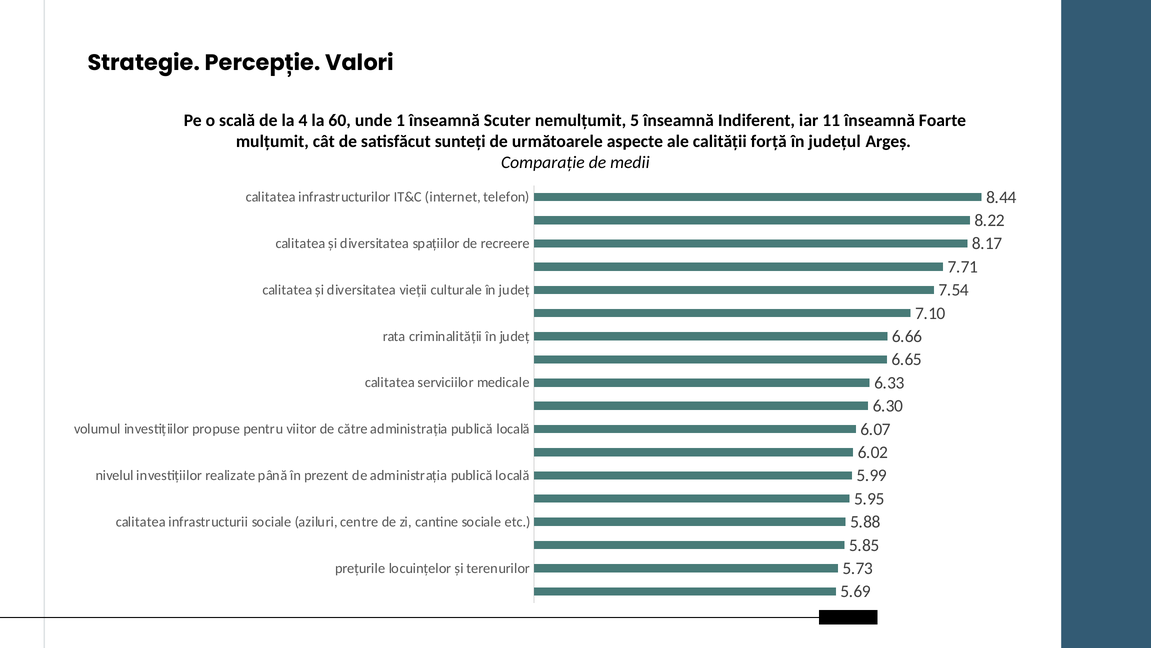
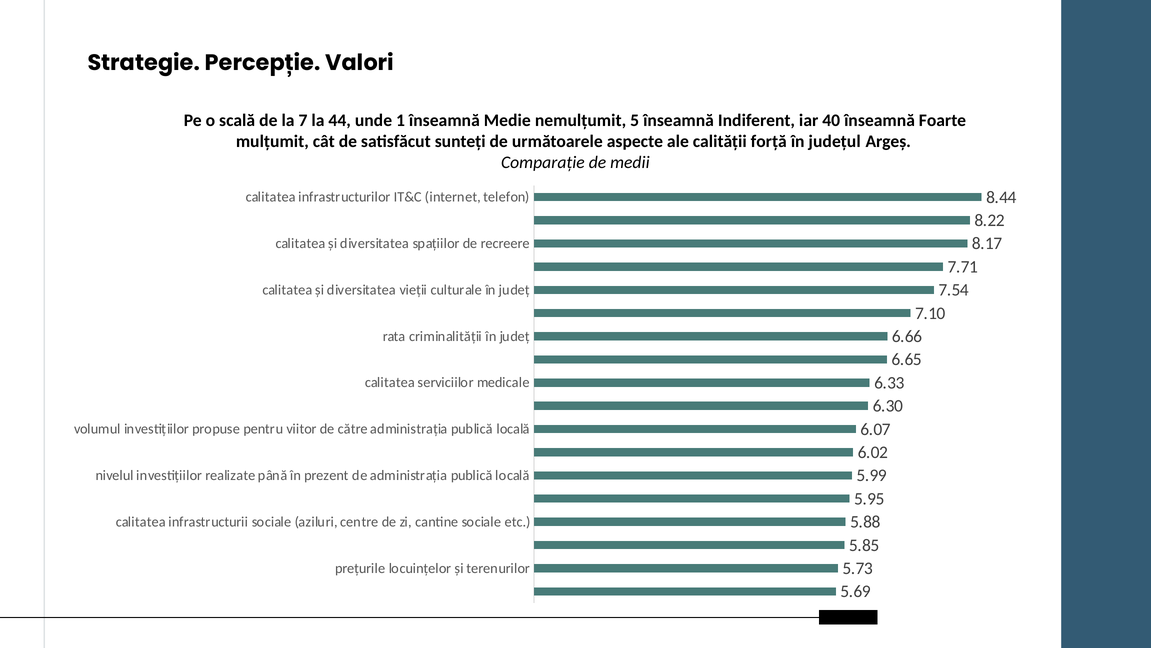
4: 4 -> 7
60: 60 -> 44
Scuter: Scuter -> Medie
11: 11 -> 40
